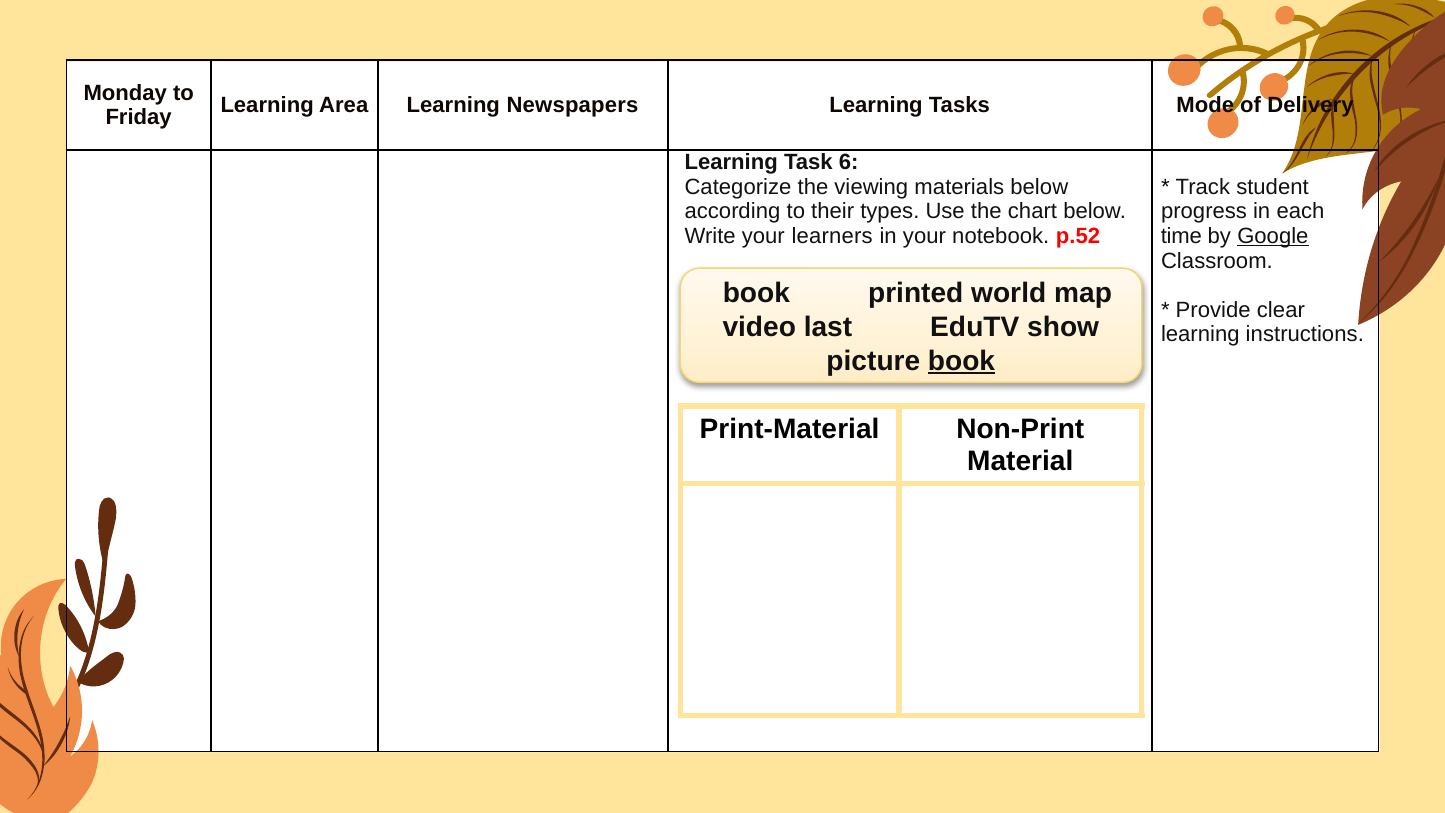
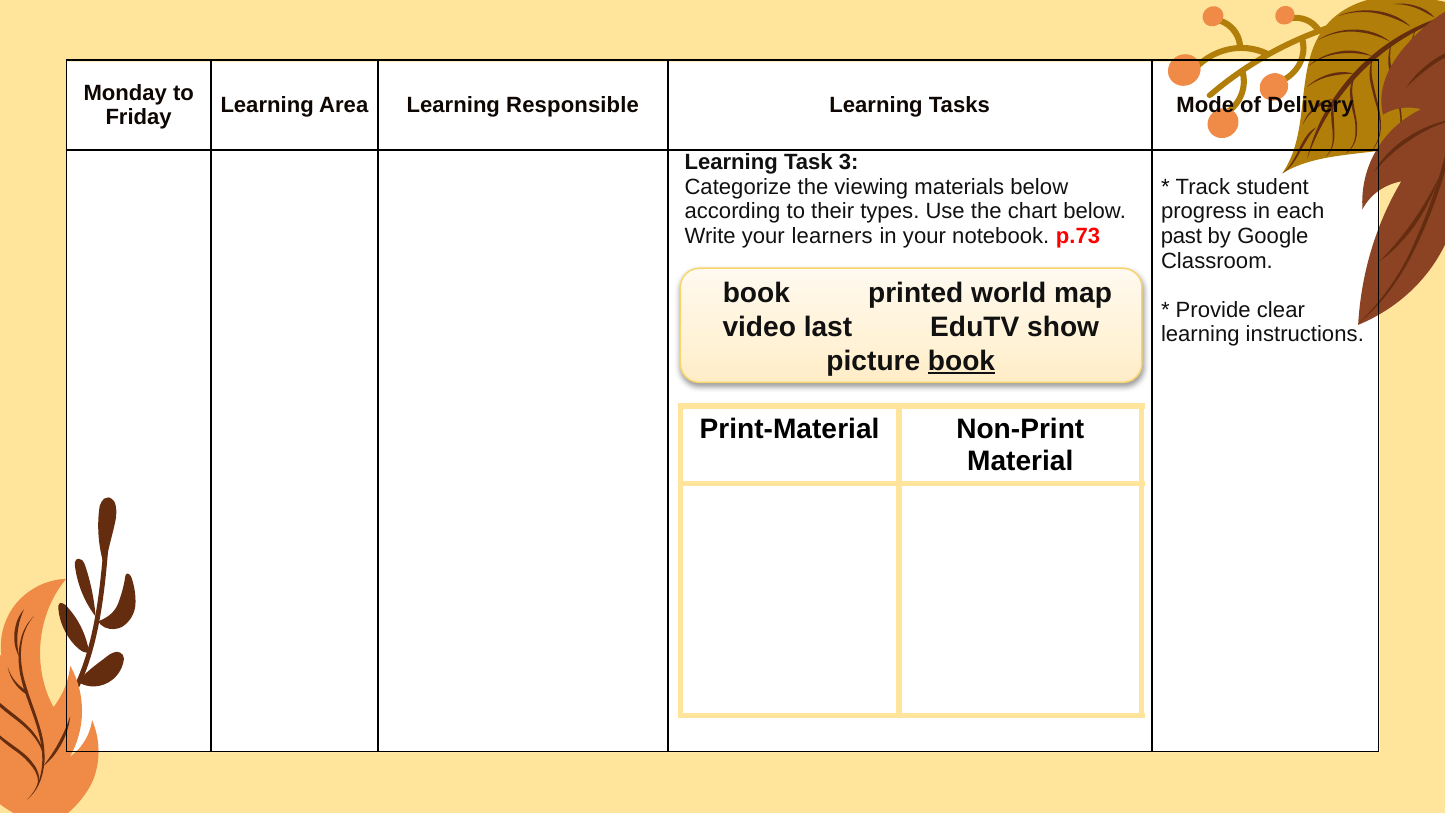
Newspapers: Newspapers -> Responsible
6: 6 -> 3
p.52: p.52 -> p.73
time: time -> past
Google underline: present -> none
